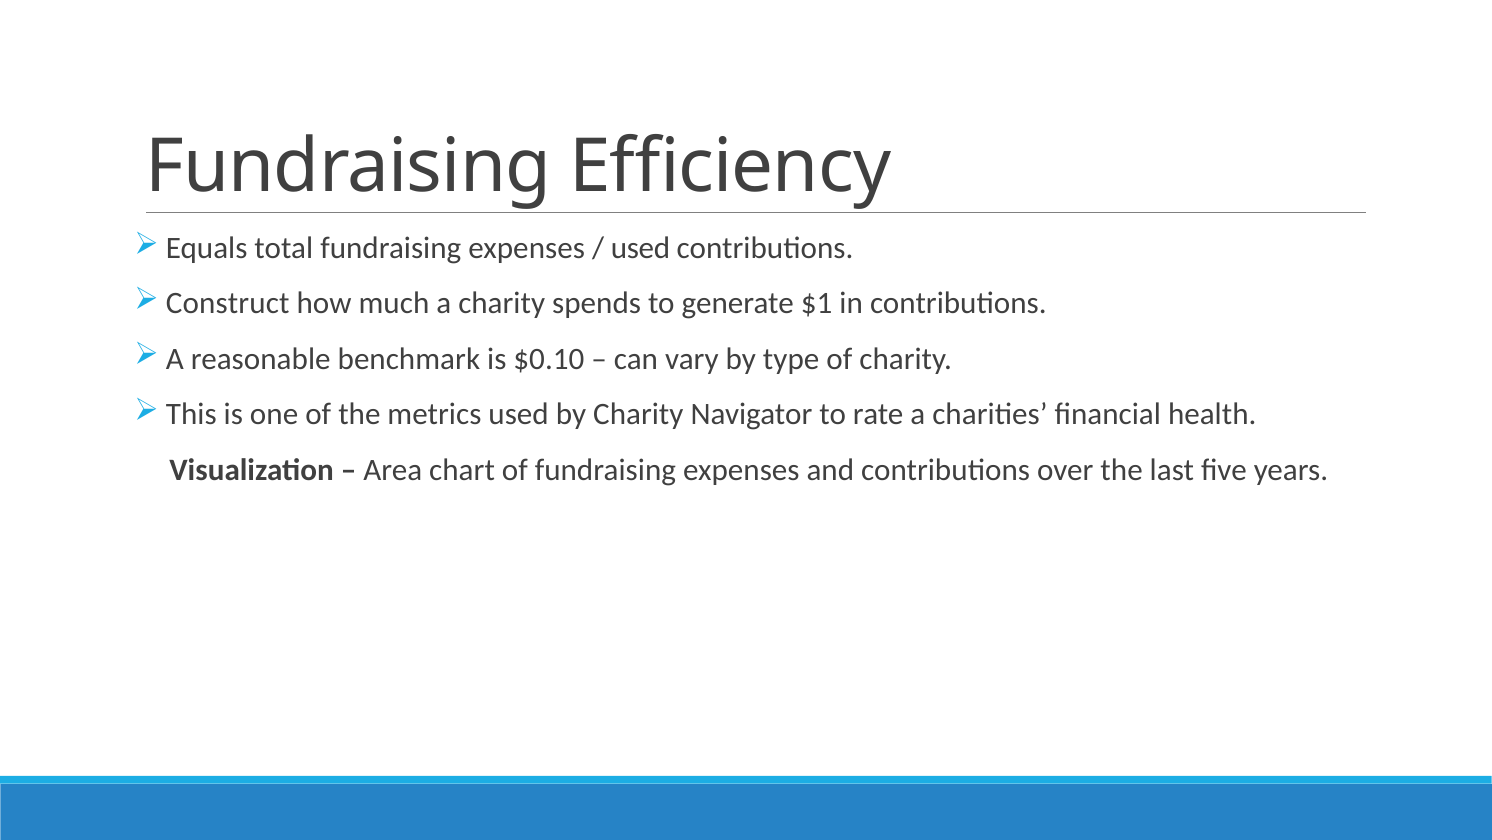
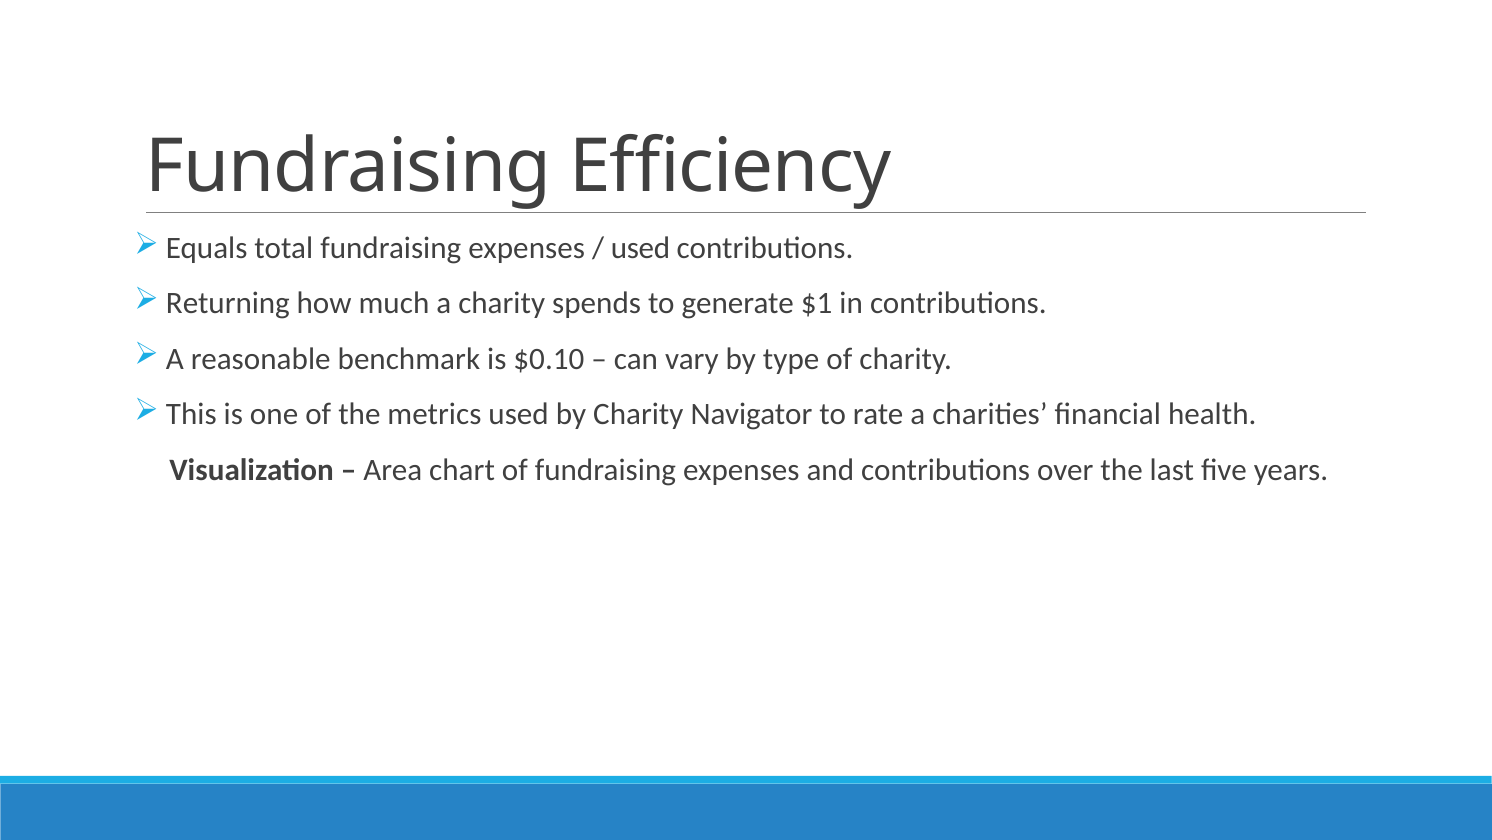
Construct: Construct -> Returning
